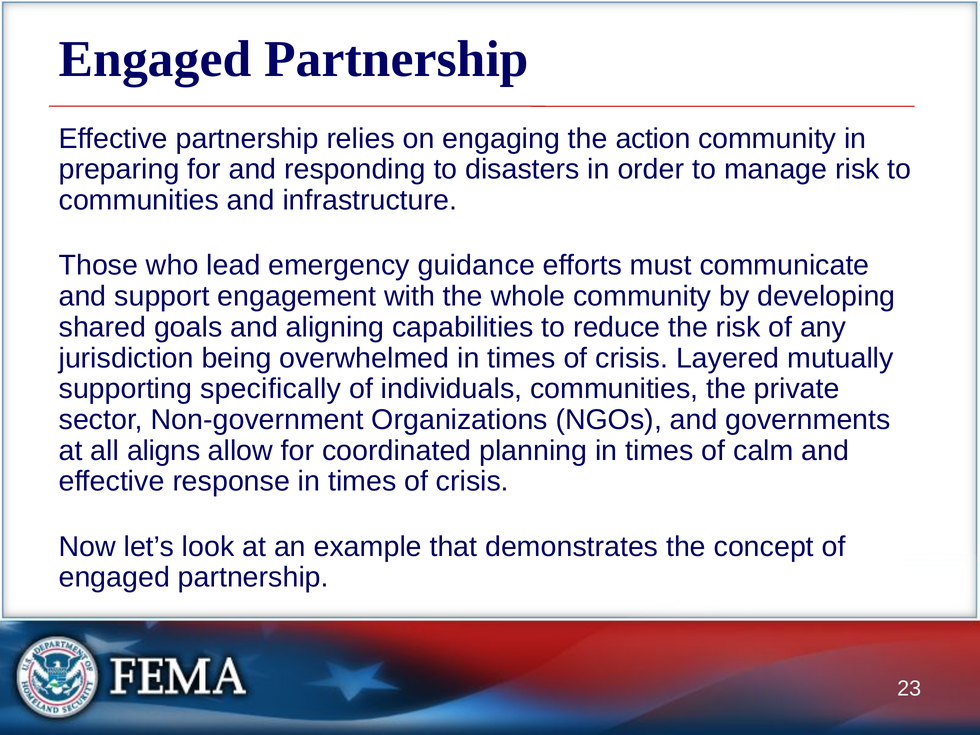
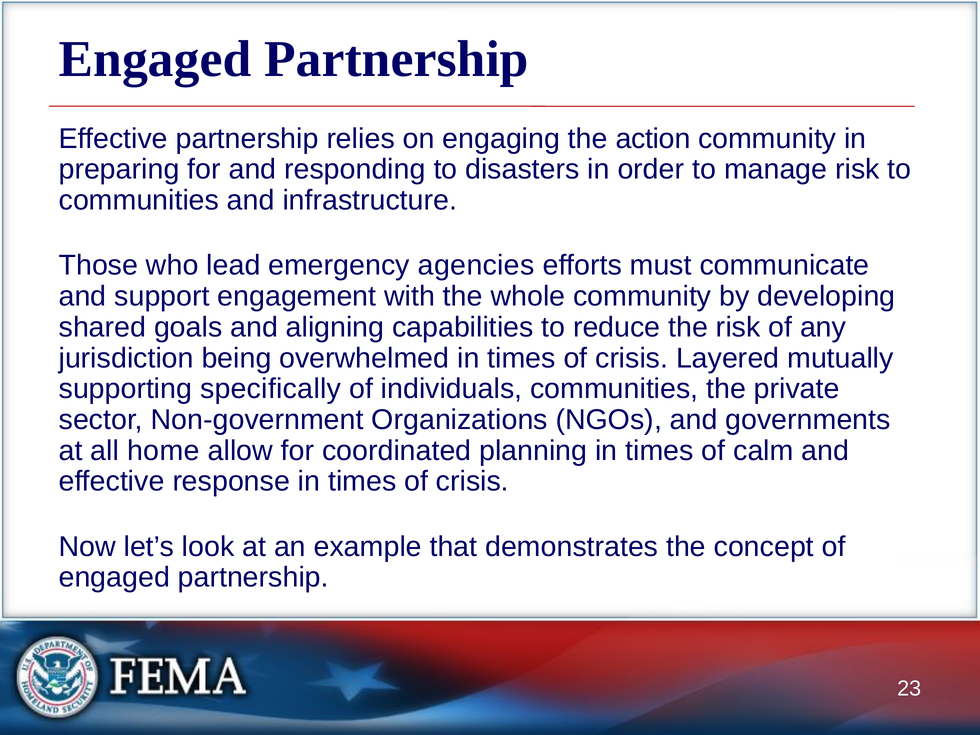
guidance: guidance -> agencies
aligns: aligns -> home
